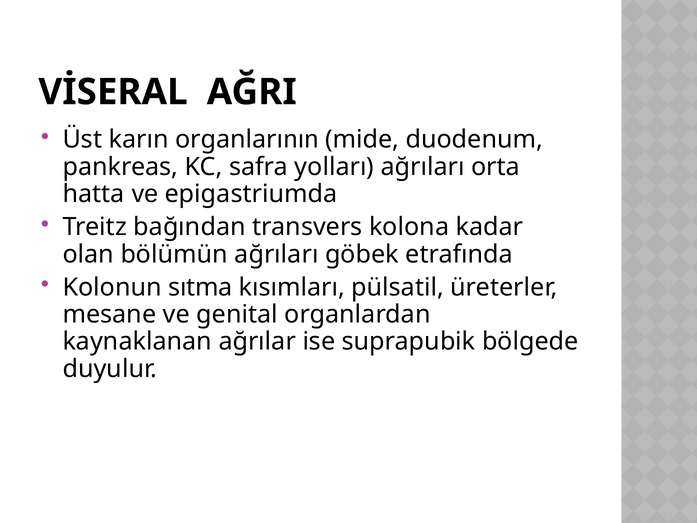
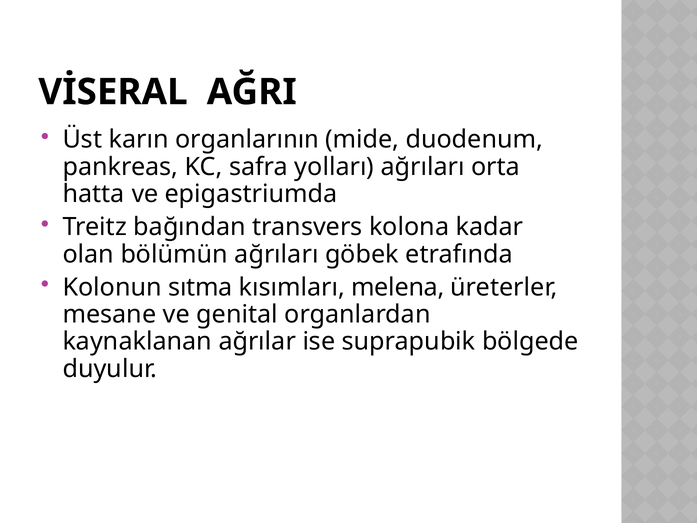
pülsatil: pülsatil -> melena
